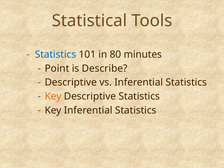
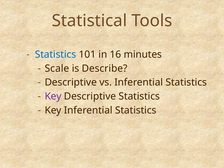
80: 80 -> 16
Point: Point -> Scale
Key at (53, 96) colour: orange -> purple
